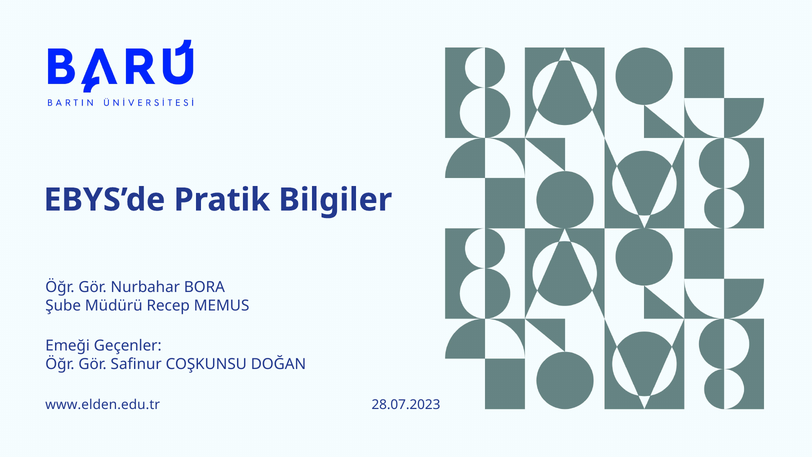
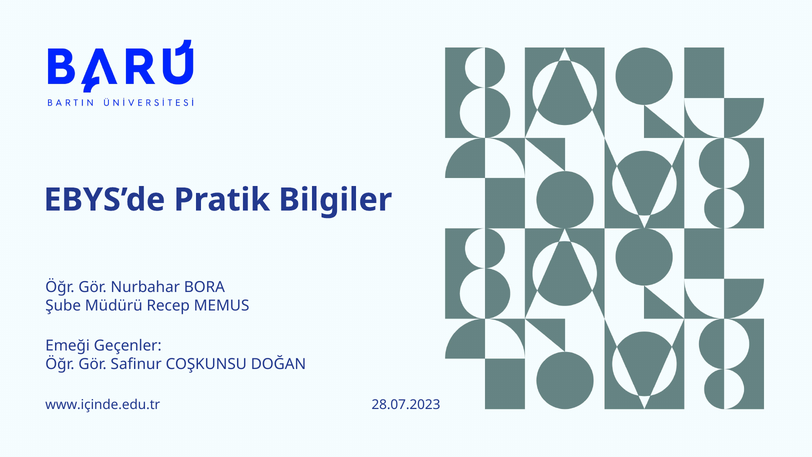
www.elden.edu.tr: www.elden.edu.tr -> www.içinde.edu.tr
